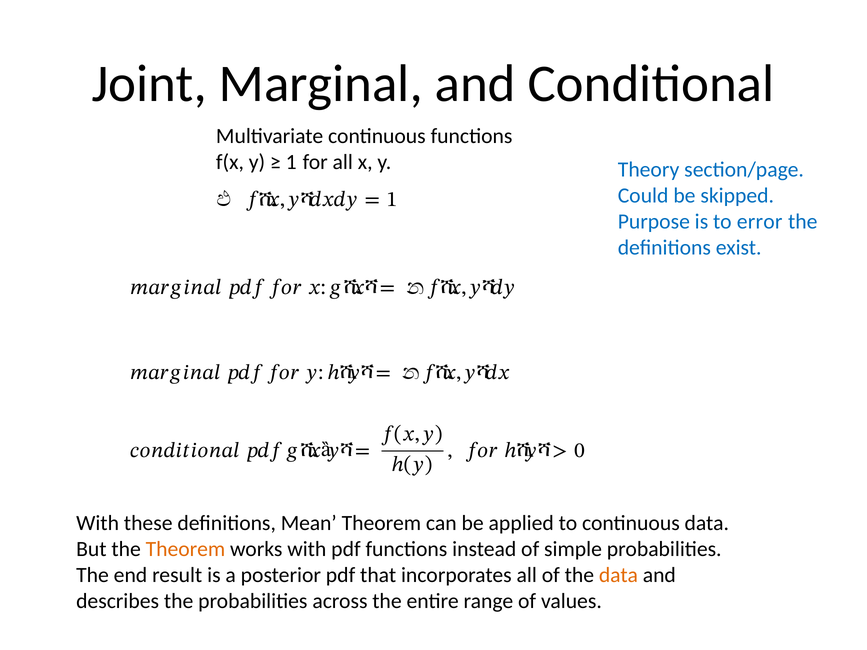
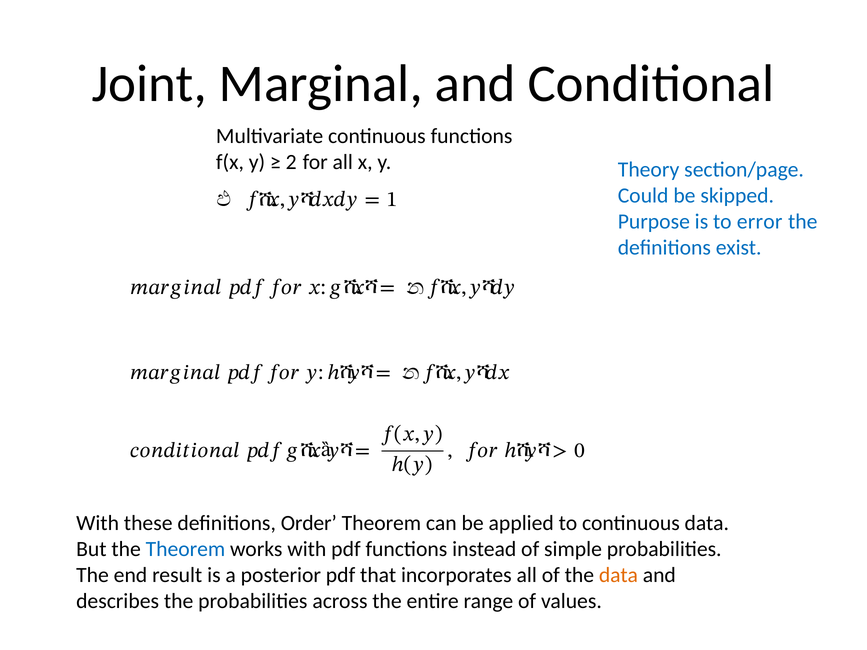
1 at (291, 162): 1 -> 2
Mean: Mean -> Order
Theorem at (185, 550) colour: orange -> blue
